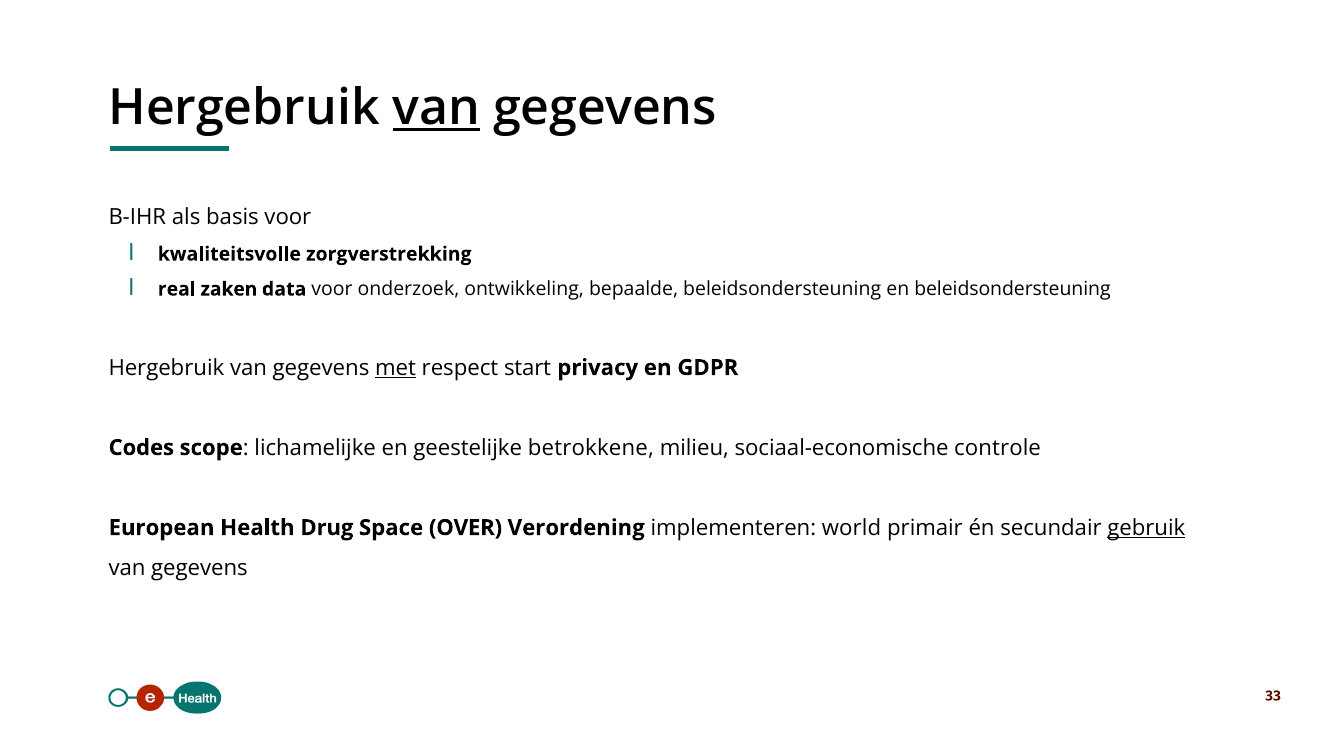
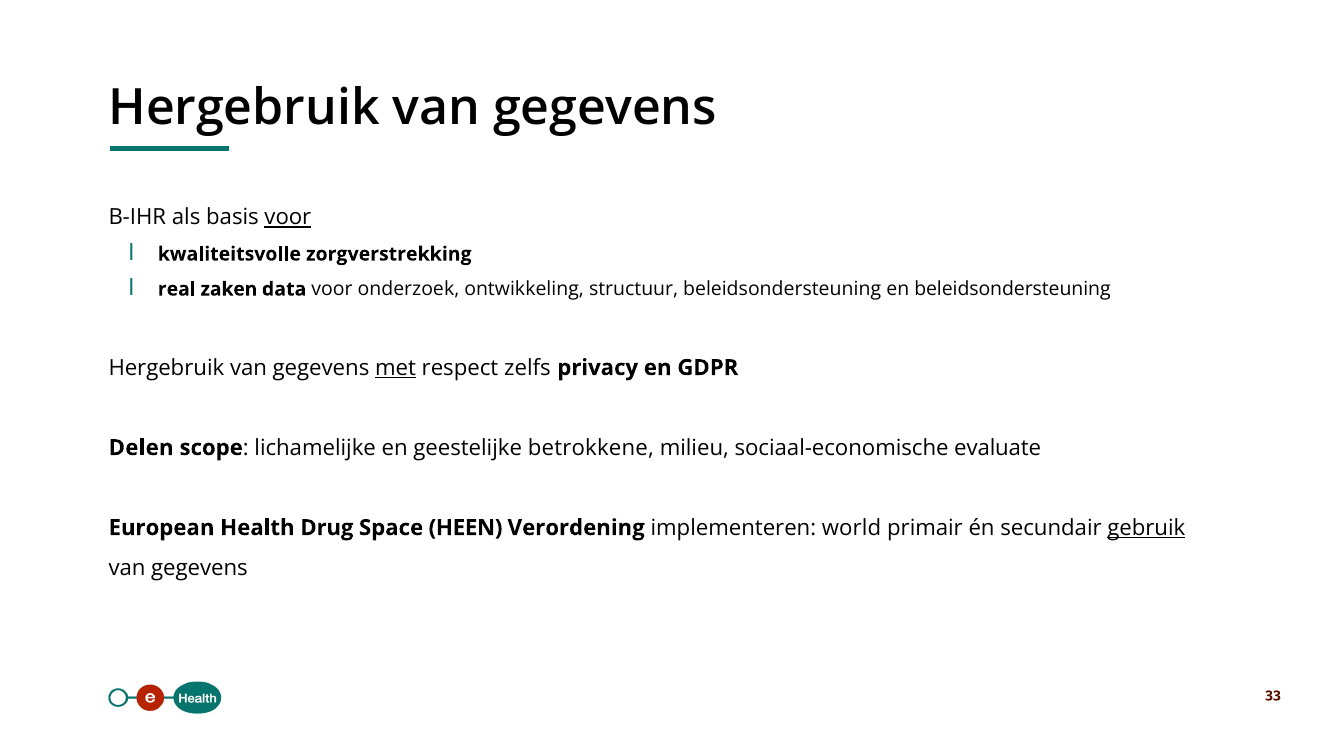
van at (436, 108) underline: present -> none
voor at (288, 218) underline: none -> present
bepaalde: bepaalde -> structuur
start: start -> zelfs
Codes: Codes -> Delen
controle: controle -> evaluate
OVER: OVER -> HEEN
